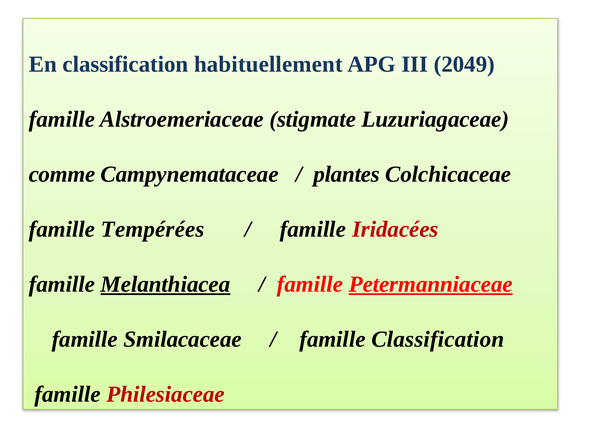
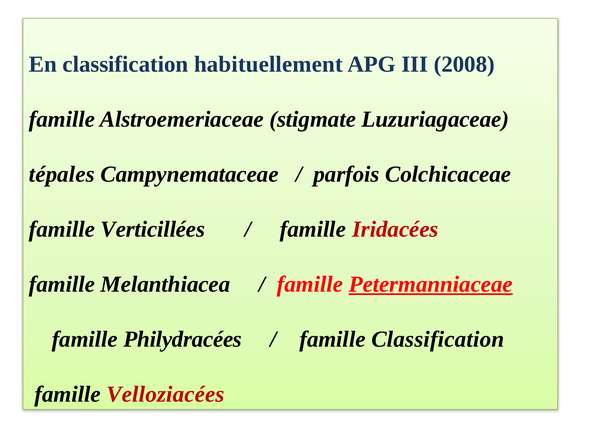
2049: 2049 -> 2008
comme: comme -> tépales
plantes: plantes -> parfois
Tempérées: Tempérées -> Verticillées
Melanthiacea underline: present -> none
Smilacaceae: Smilacaceae -> Philydracées
Philesiaceae: Philesiaceae -> Velloziacées
